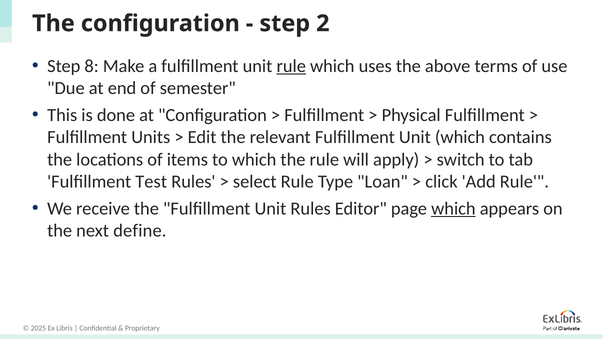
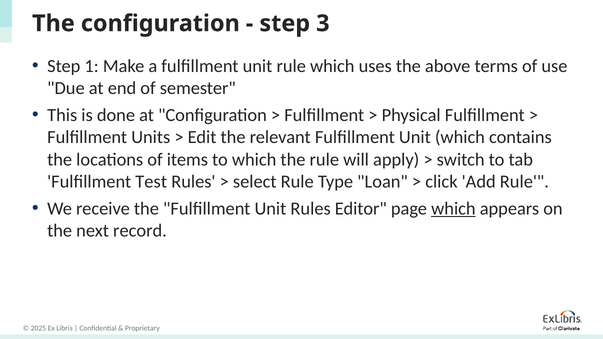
2: 2 -> 3
8: 8 -> 1
rule at (291, 66) underline: present -> none
define: define -> record
